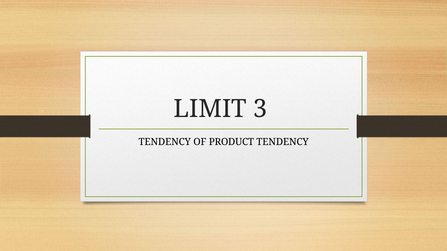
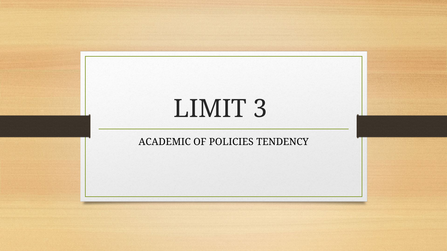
TENDENCY at (165, 142): TENDENCY -> ACADEMIC
PRODUCT: PRODUCT -> POLICIES
